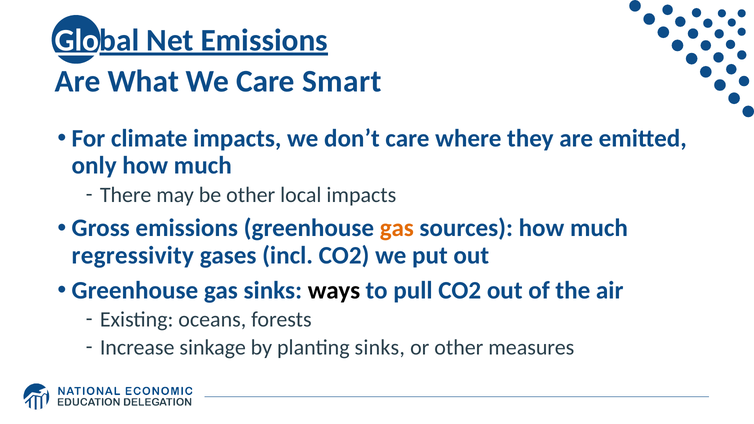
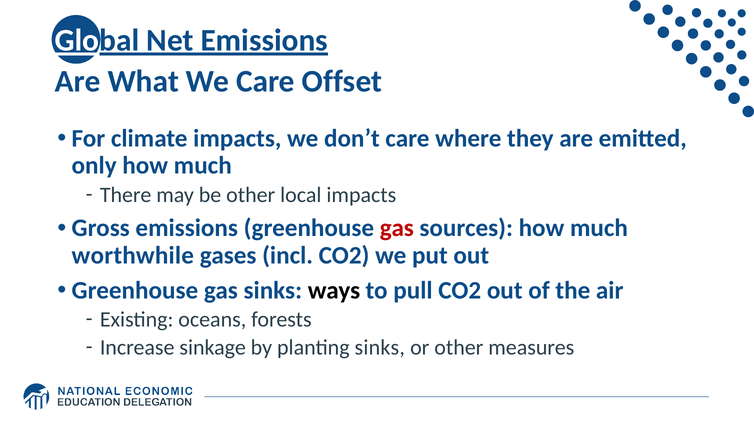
Smart: Smart -> Offset
gas at (397, 228) colour: orange -> red
regressivity: regressivity -> worthwhile
